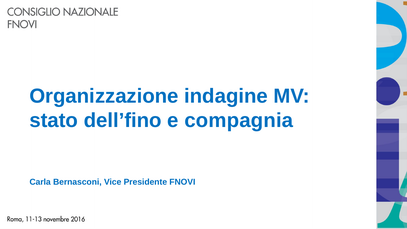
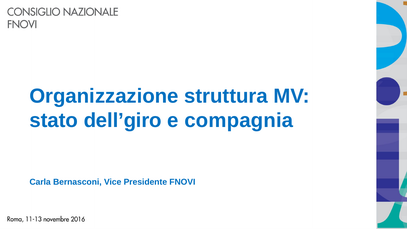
indagine: indagine -> struttura
dell’fino: dell’fino -> dell’giro
